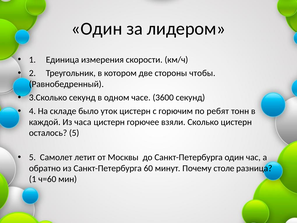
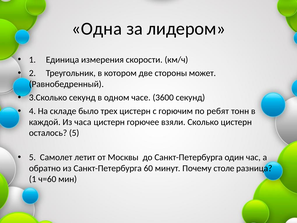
Один at (97, 29): Один -> Одна
чтобы: чтобы -> может
уток: уток -> трех
